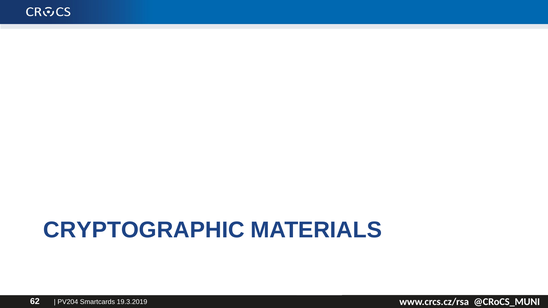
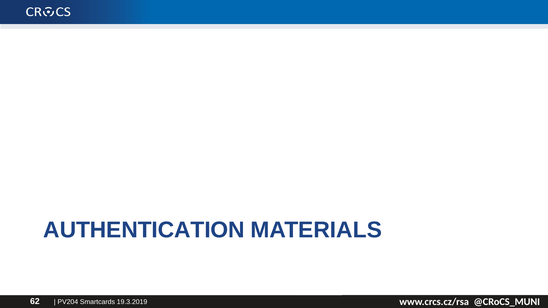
CRYPTOGRAPHIC: CRYPTOGRAPHIC -> AUTHENTICATION
